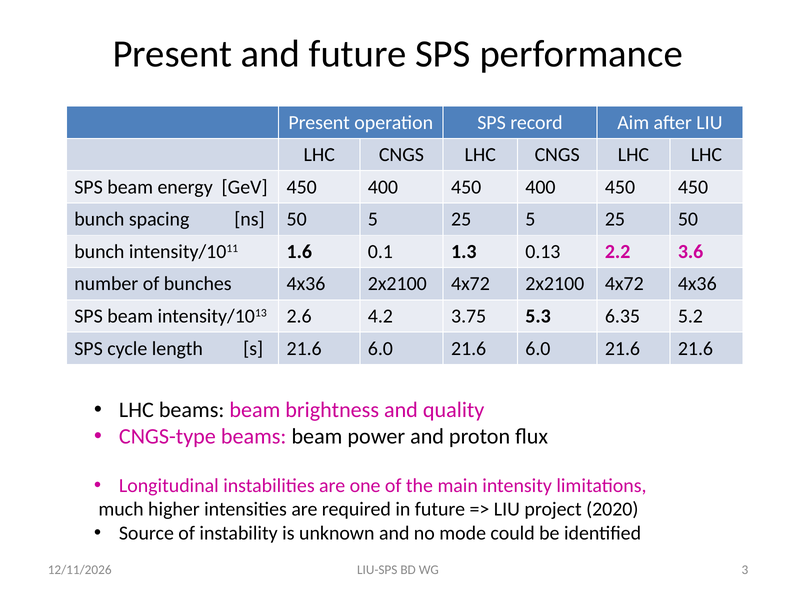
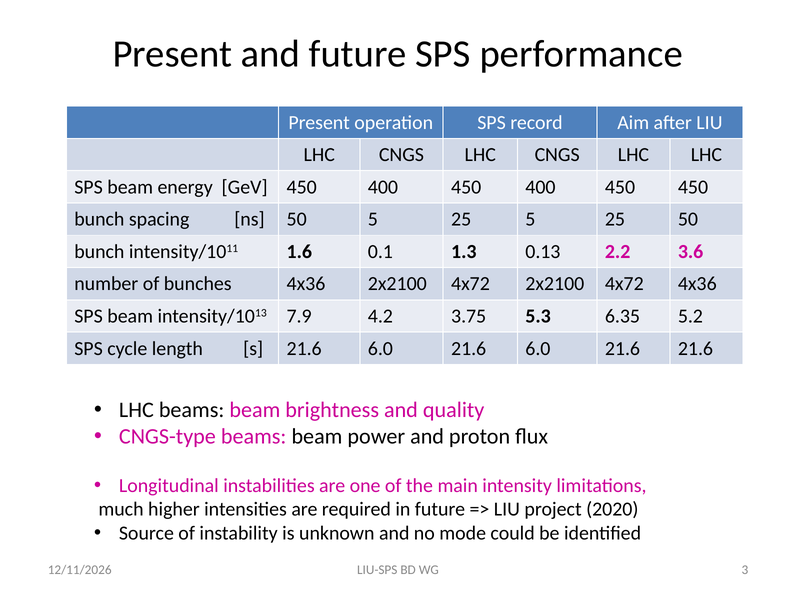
2.6: 2.6 -> 7.9
